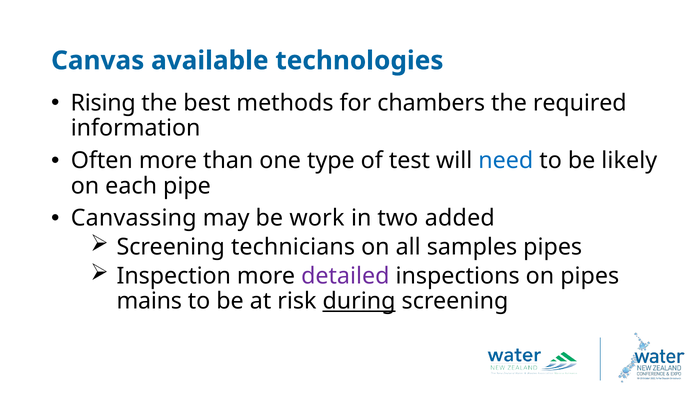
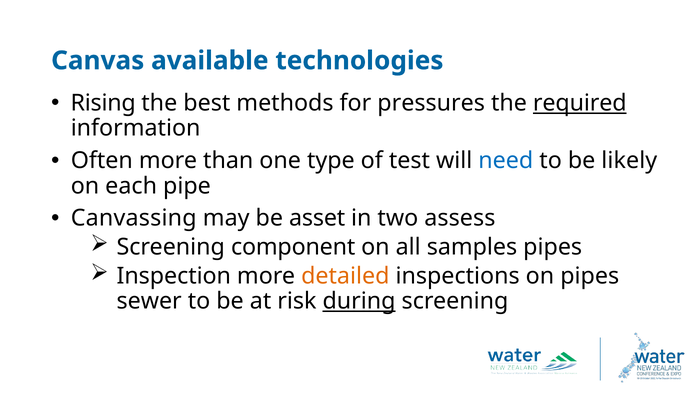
chambers: chambers -> pressures
required underline: none -> present
work: work -> asset
added: added -> assess
technicians: technicians -> component
detailed colour: purple -> orange
mains: mains -> sewer
